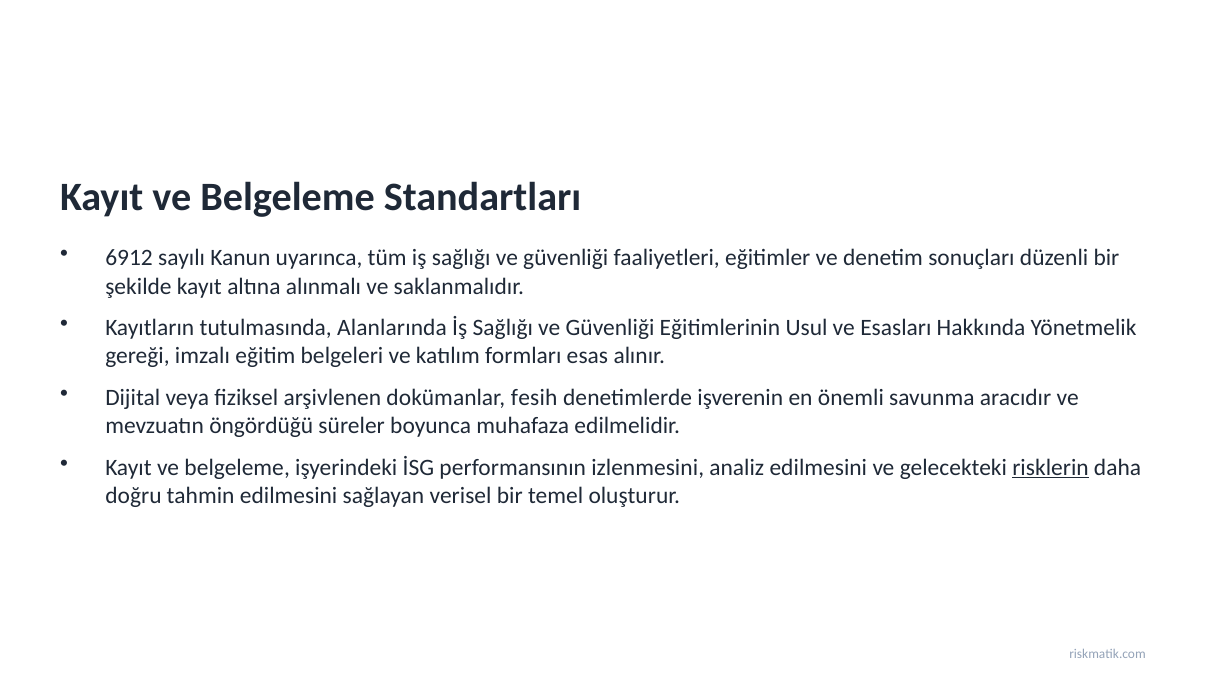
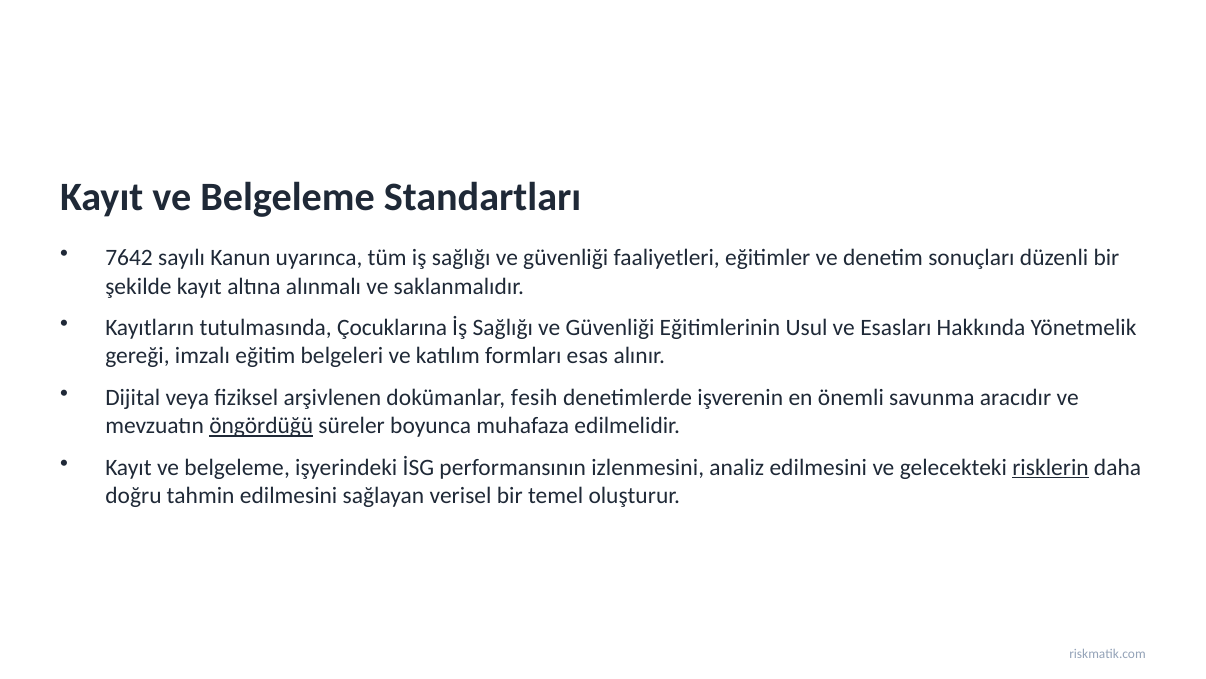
6912: 6912 -> 7642
Alanlarında: Alanlarında -> Çocuklarına
öngördüğü underline: none -> present
